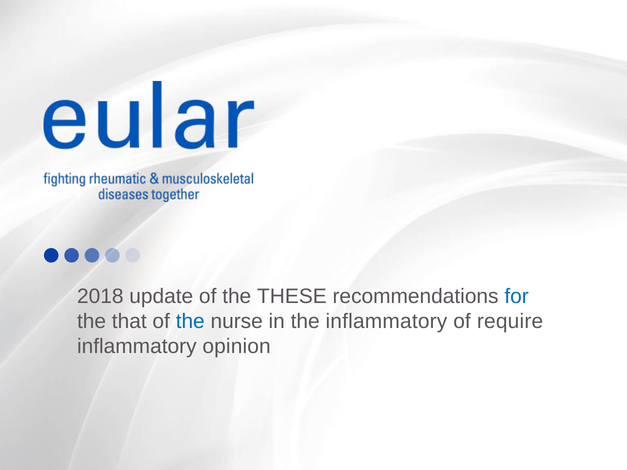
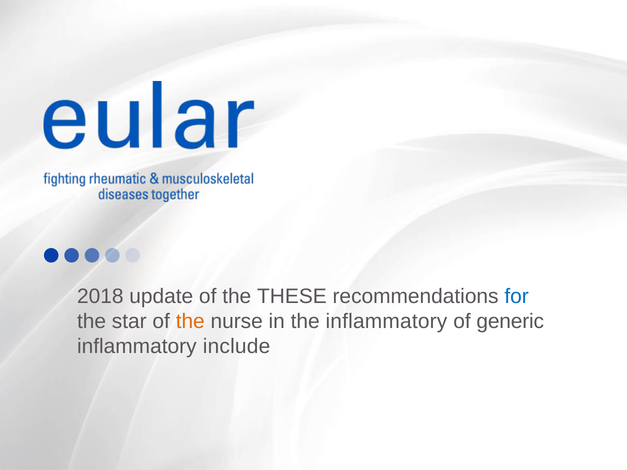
that: that -> star
the at (190, 322) colour: blue -> orange
require: require -> generic
opinion: opinion -> include
